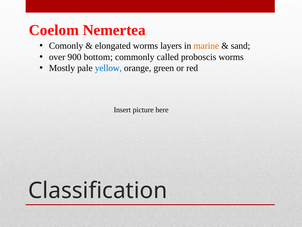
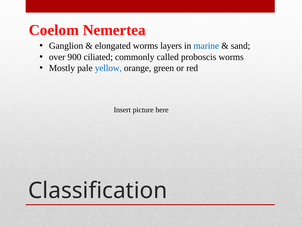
Comonly: Comonly -> Ganglion
marine colour: orange -> blue
bottom: bottom -> ciliated
